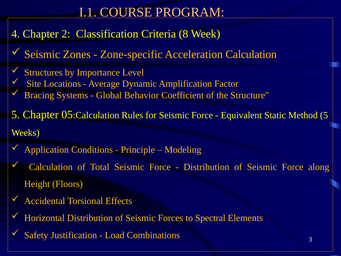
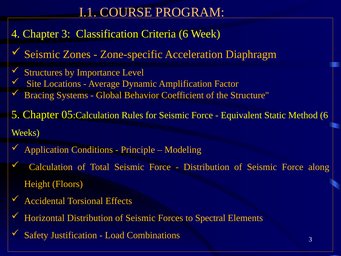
Chapter 2: 2 -> 3
Criteria 8: 8 -> 6
Acceleration Calculation: Calculation -> Diaphragm
Method 5: 5 -> 6
